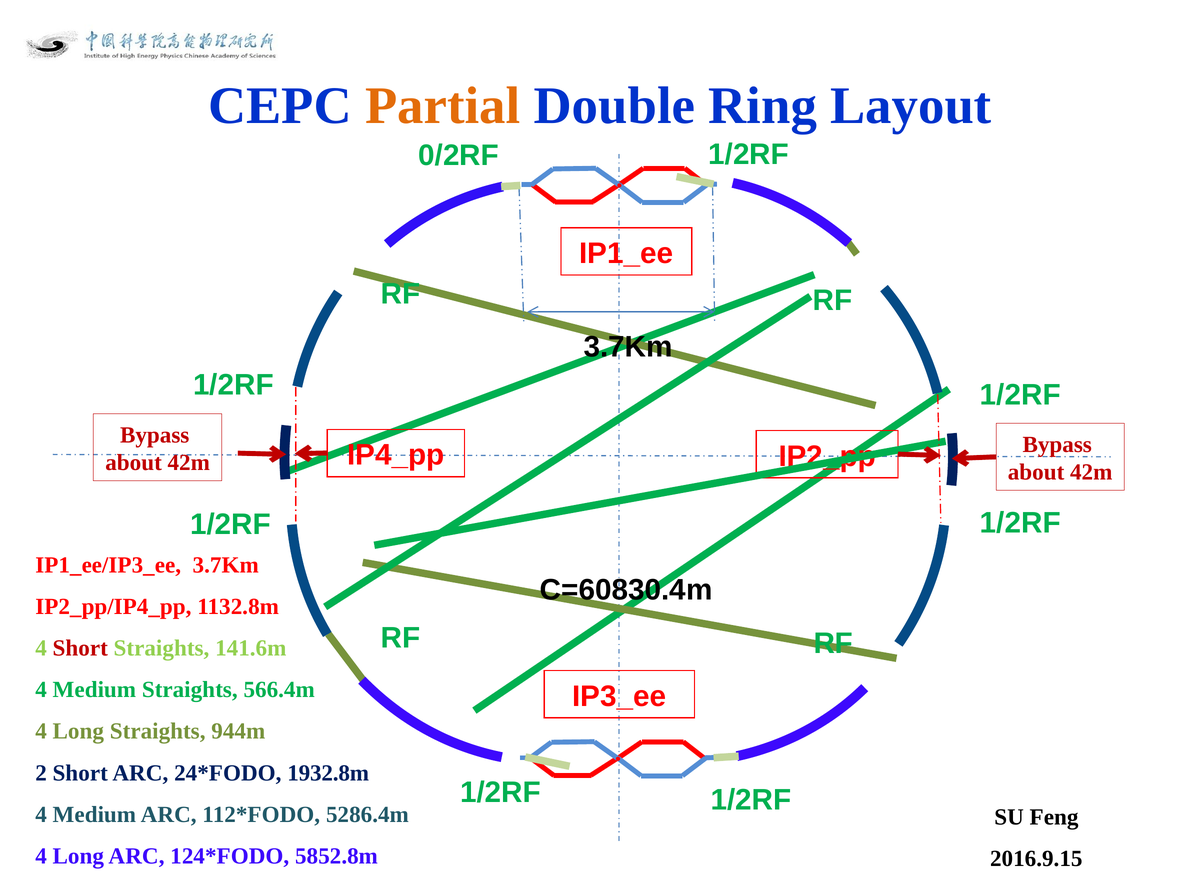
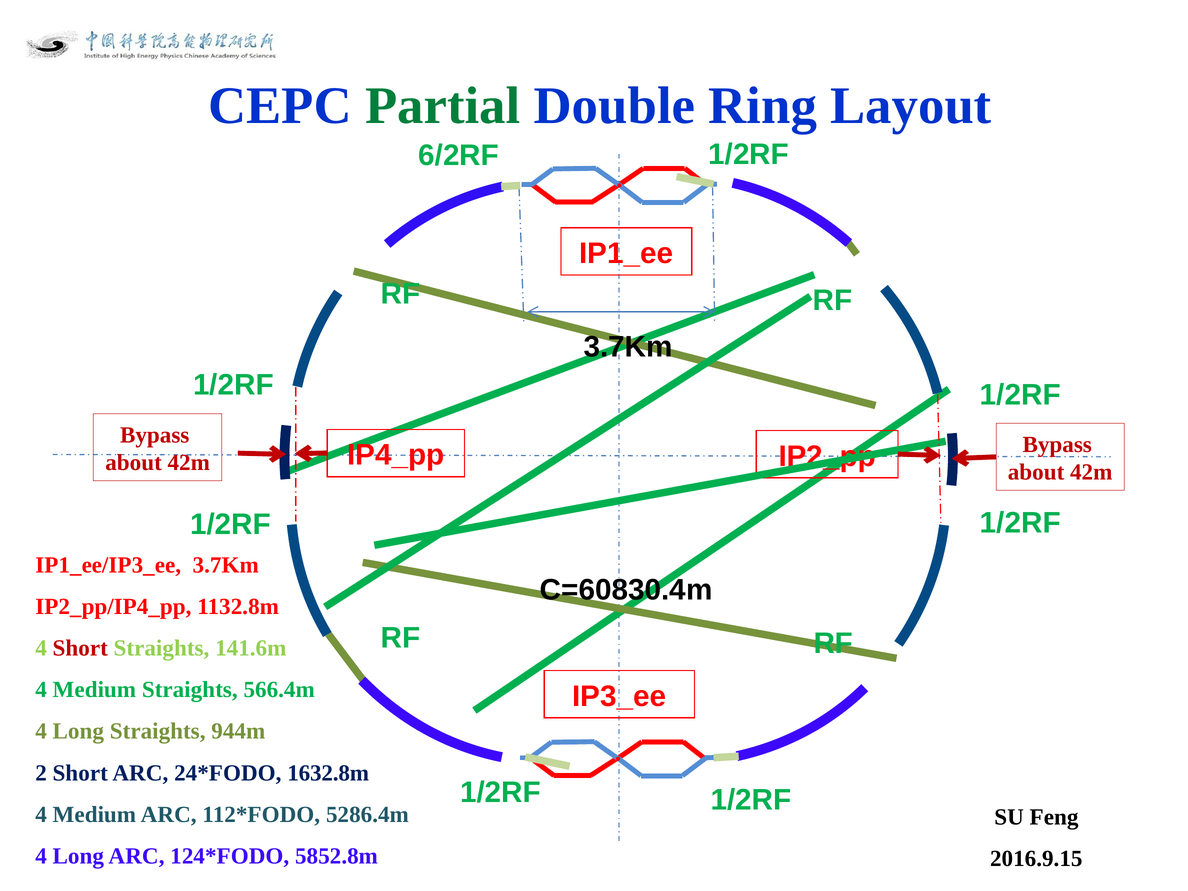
Partial colour: orange -> green
0/2RF: 0/2RF -> 6/2RF
1932.8m: 1932.8m -> 1632.8m
